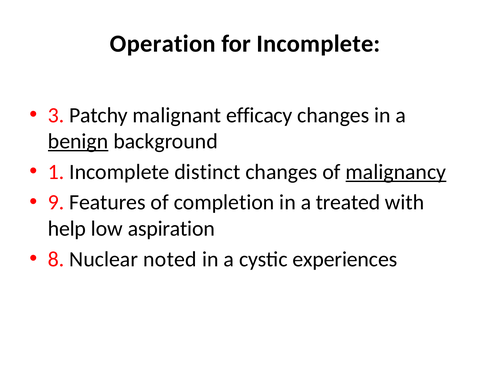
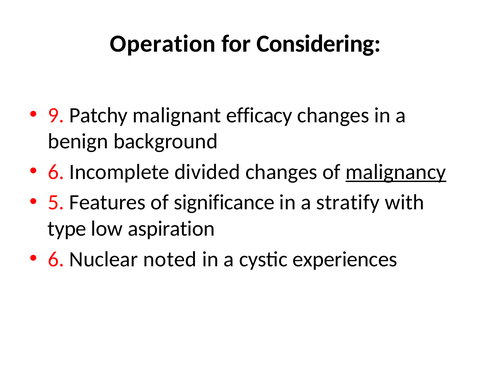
for Incomplete: Incomplete -> Considering
3: 3 -> 9
benign underline: present -> none
1 at (56, 172): 1 -> 6
distinct: distinct -> divided
9: 9 -> 5
completion: completion -> significance
treated: treated -> stratify
help: help -> type
8 at (56, 259): 8 -> 6
